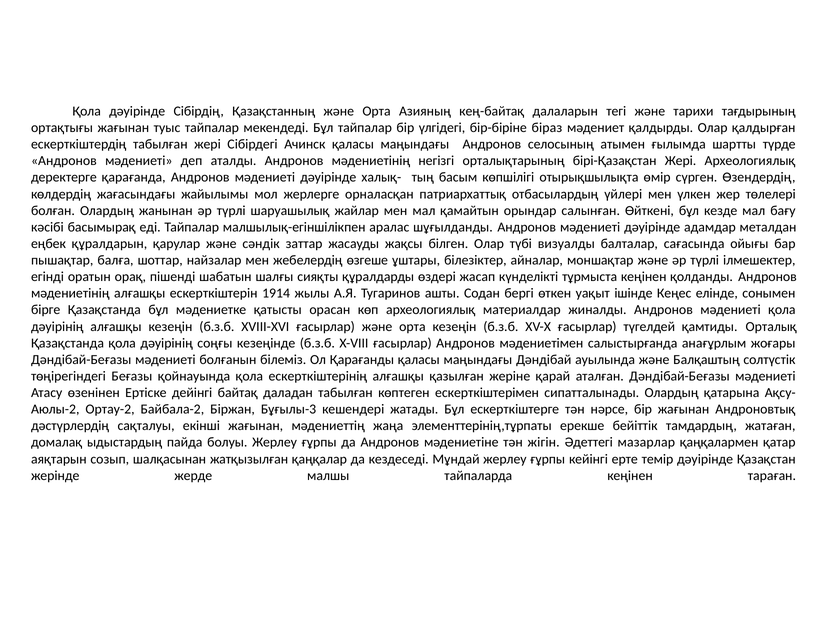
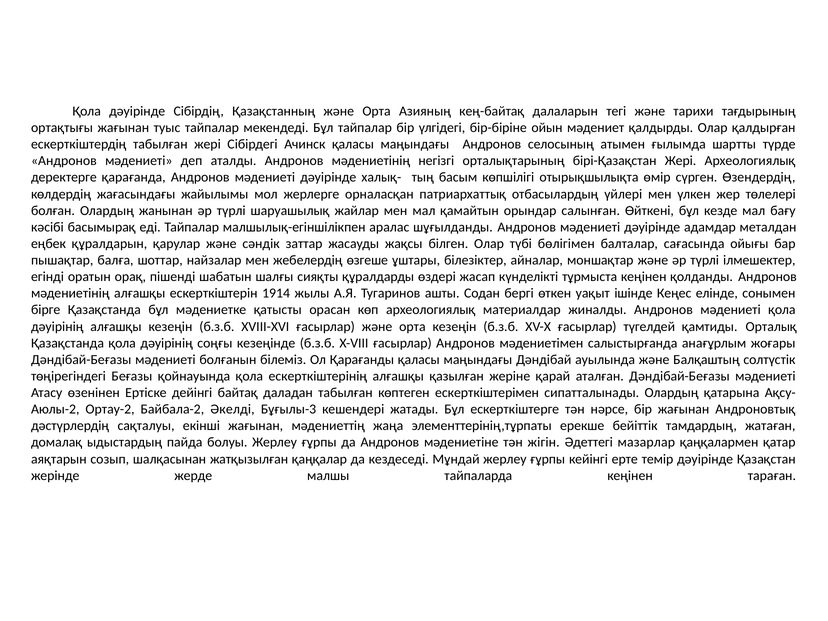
біраз: біраз -> ойын
визуалды: визуалды -> бөлігімен
Бiржан: Бiржан -> Әкелдi
